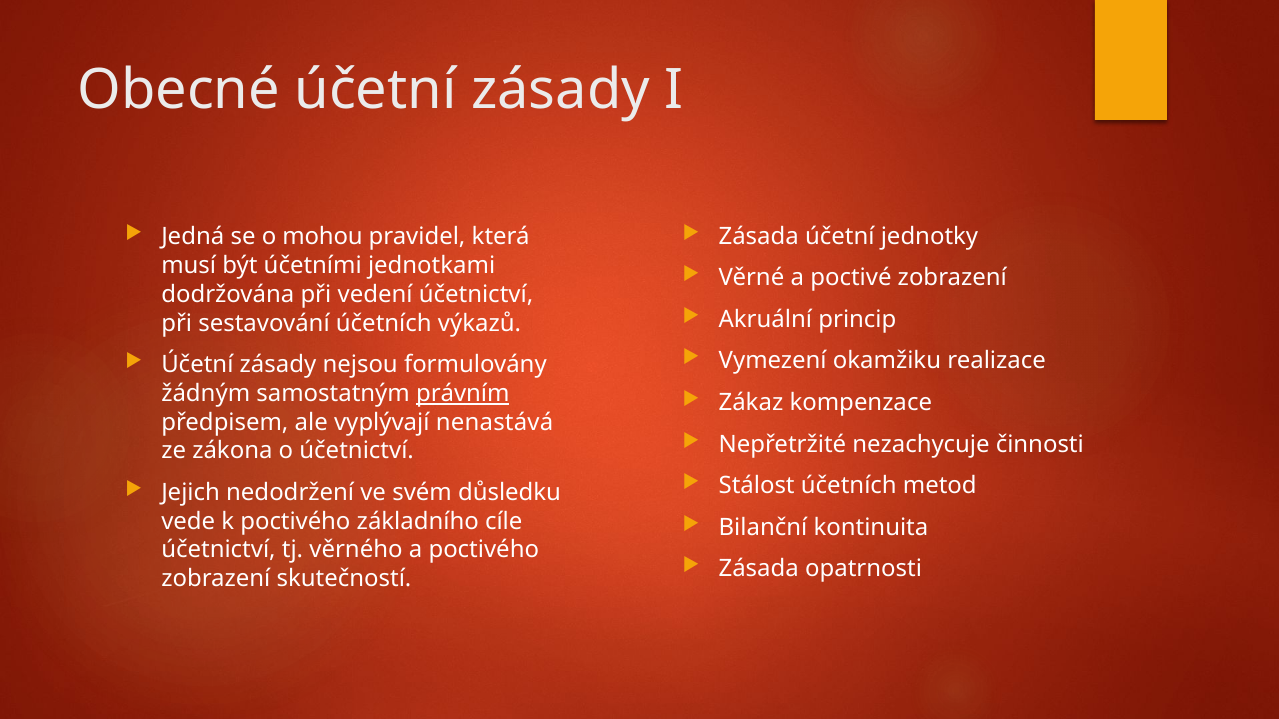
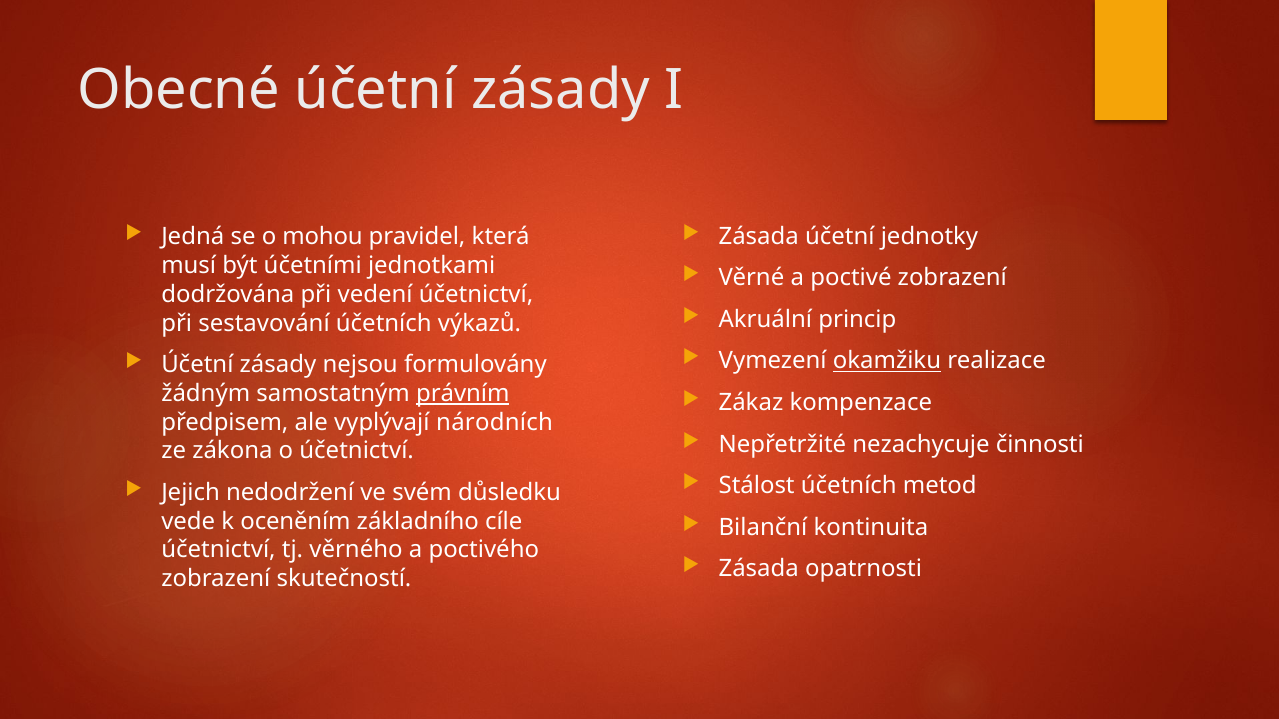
okamžiku underline: none -> present
nenastává: nenastává -> národních
k poctivého: poctivého -> oceněním
